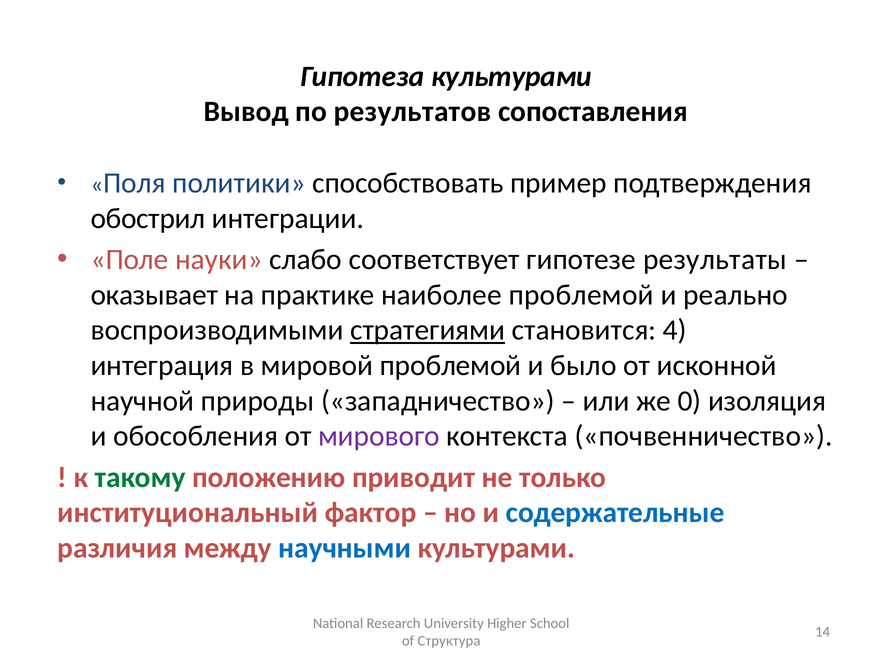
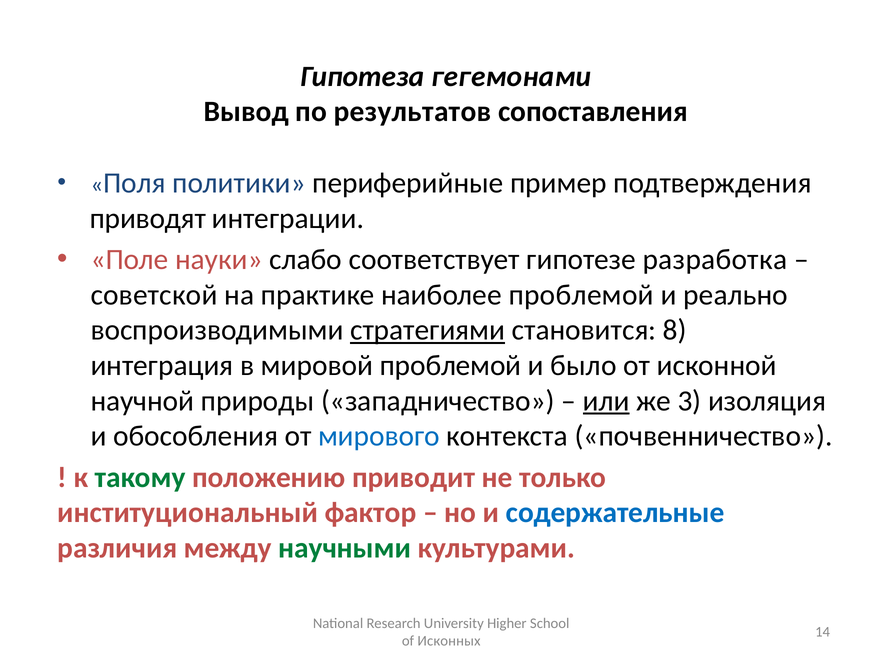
Гипотеза культурами: культурами -> гегемонами
способствовать: способствовать -> периферийные
обострил: обострил -> приводят
результаты: результаты -> разработка
оказывает: оказывает -> советской
4: 4 -> 8
или underline: none -> present
0: 0 -> 3
мирового colour: purple -> blue
научными colour: blue -> green
Структура: Структура -> Исконных
